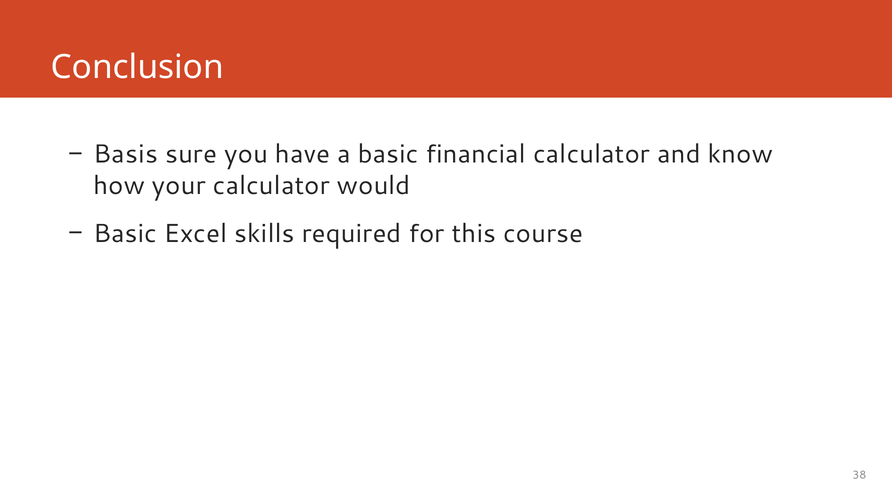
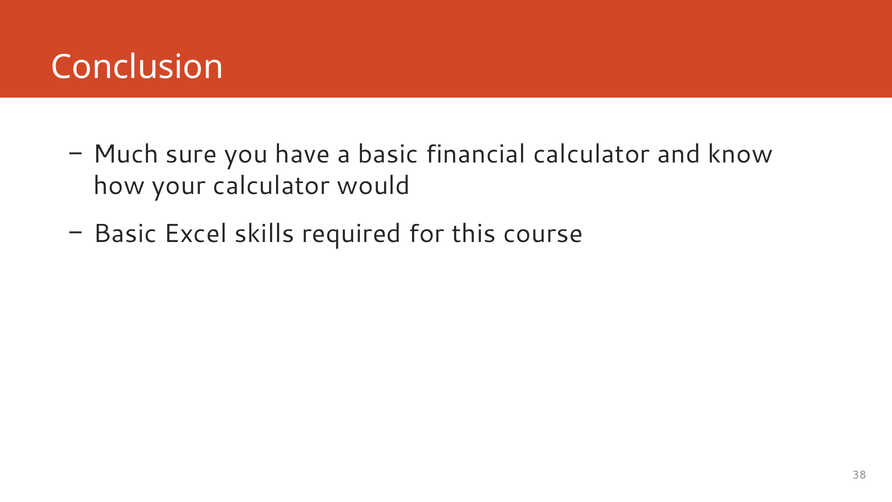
Basis: Basis -> Much
